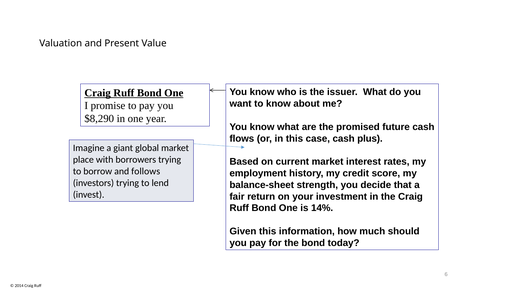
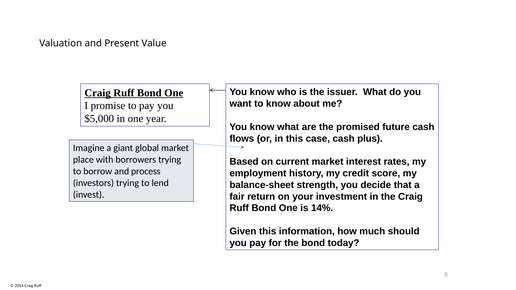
$8,290: $8,290 -> $5,000
follows: follows -> process
